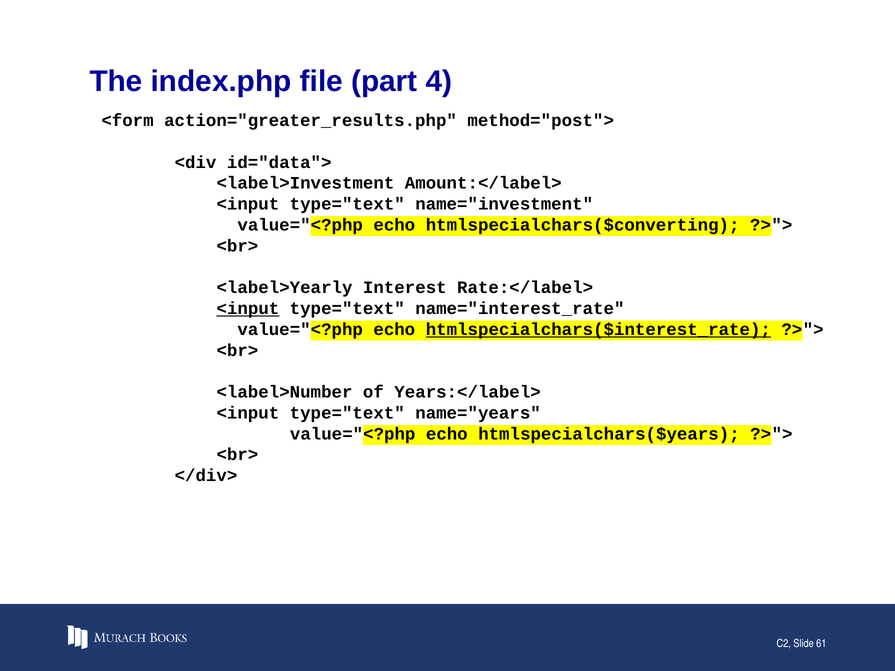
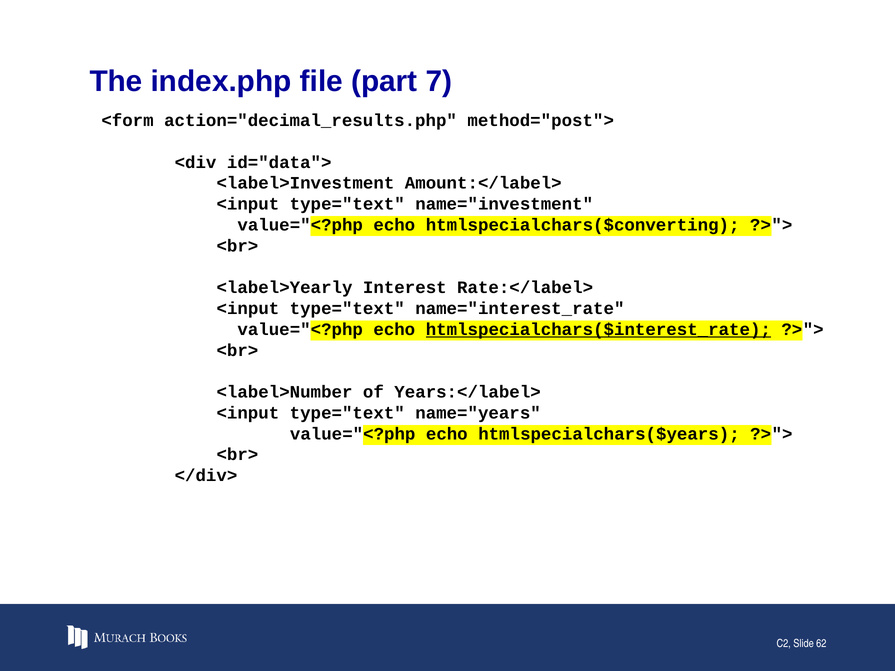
4: 4 -> 7
action="greater_results.php: action="greater_results.php -> action="decimal_results.php
<input at (248, 309) underline: present -> none
61: 61 -> 62
